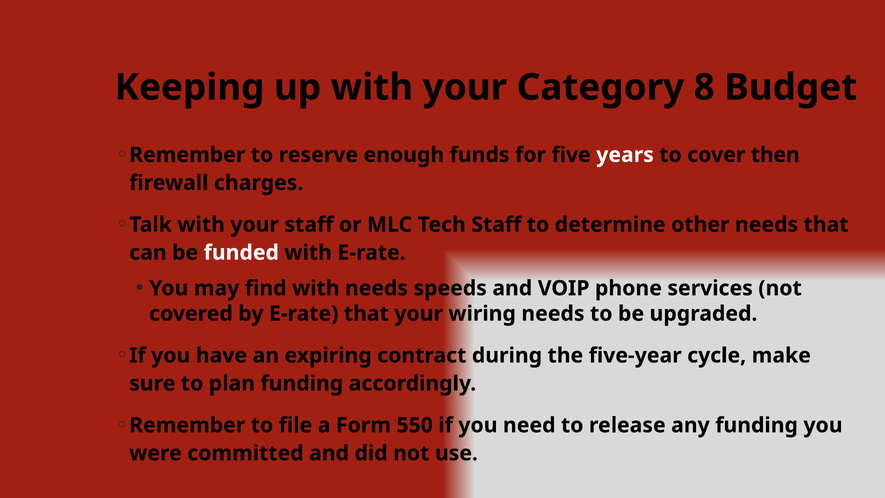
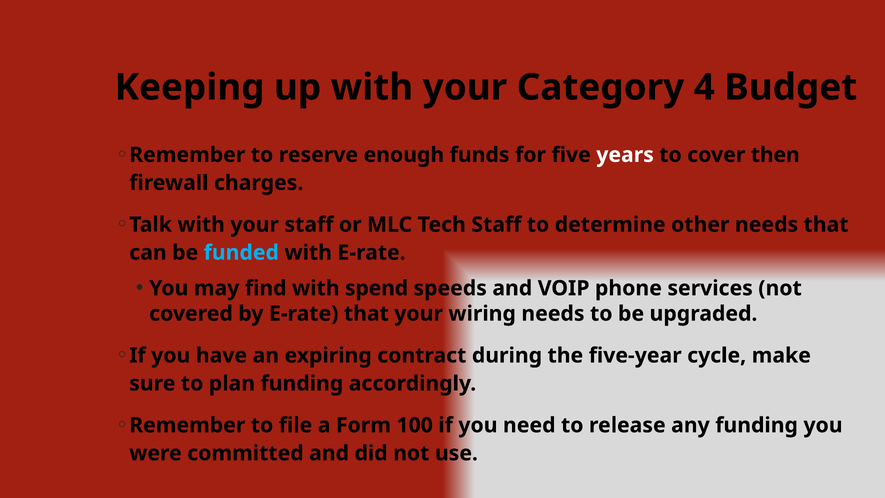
8: 8 -> 4
funded colour: white -> light blue
with needs: needs -> spend
550: 550 -> 100
